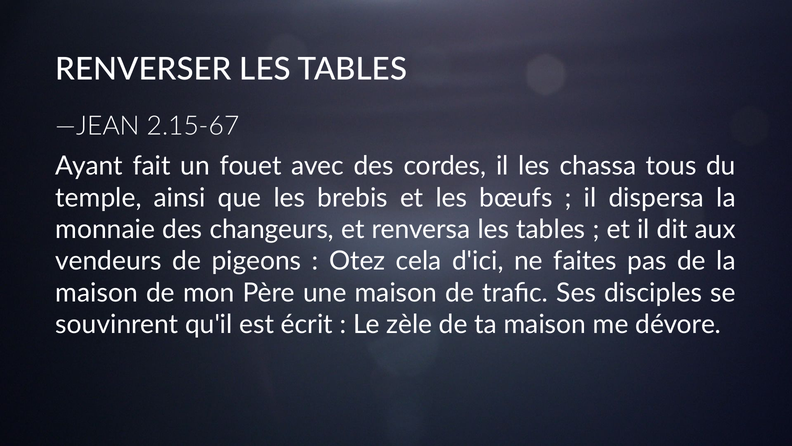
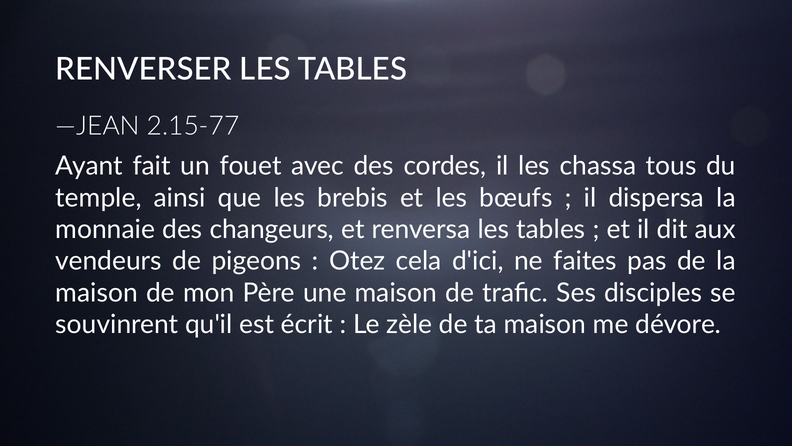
2.15-67: 2.15-67 -> 2.15-77
